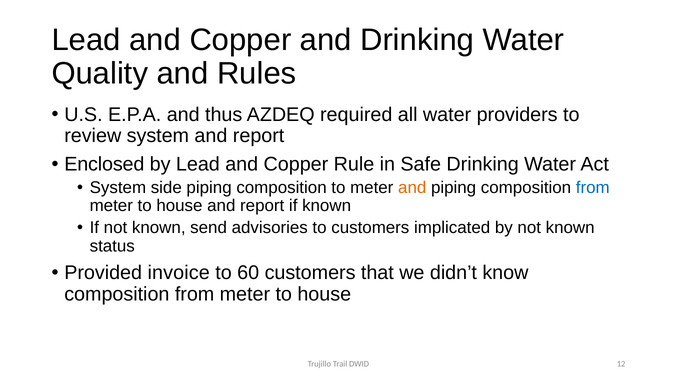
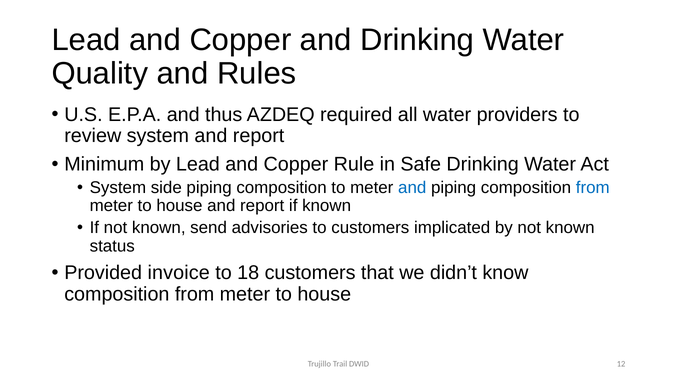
Enclosed: Enclosed -> Minimum
and at (412, 188) colour: orange -> blue
60: 60 -> 18
